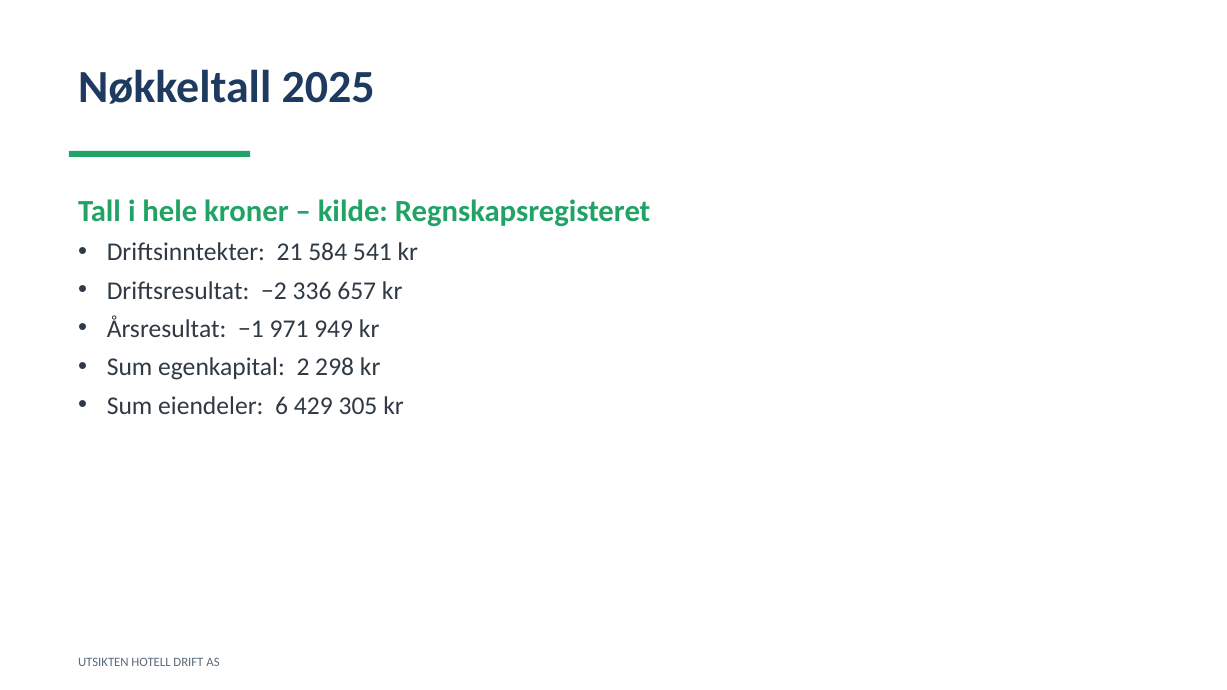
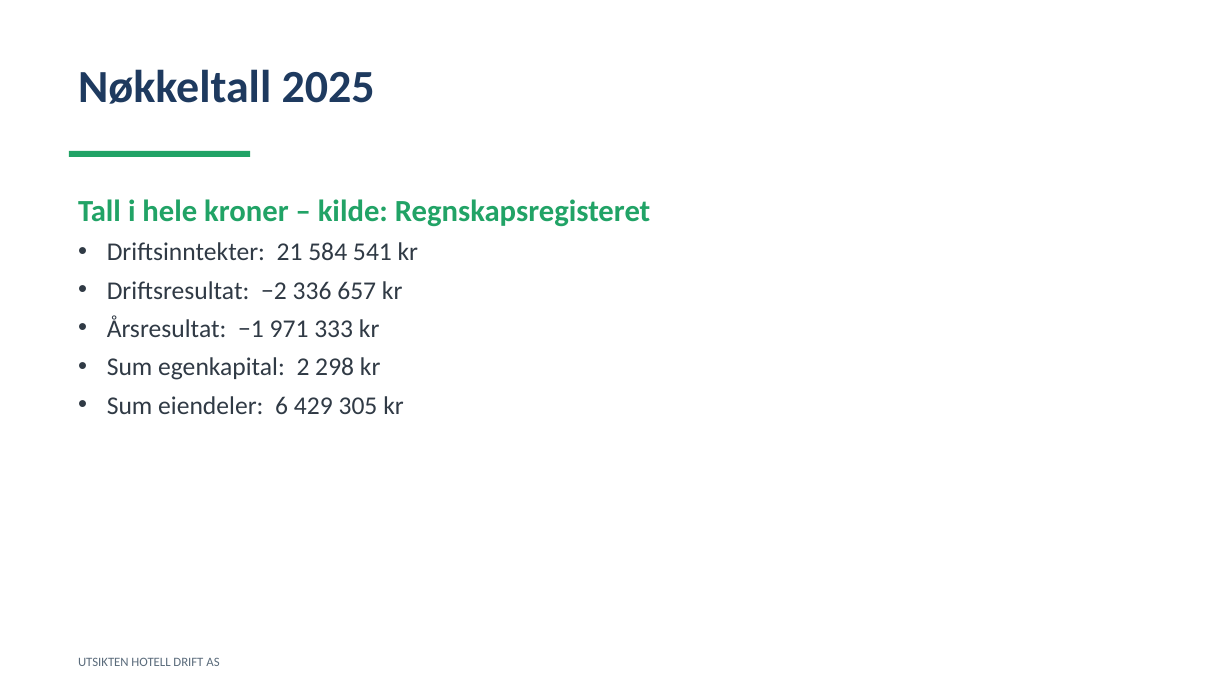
949: 949 -> 333
